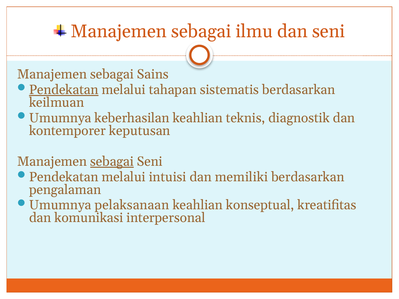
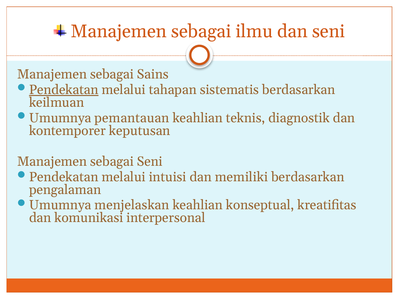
keberhasilan: keberhasilan -> pemantauan
sebagai at (112, 162) underline: present -> none
pelaksanaan: pelaksanaan -> menjelaskan
